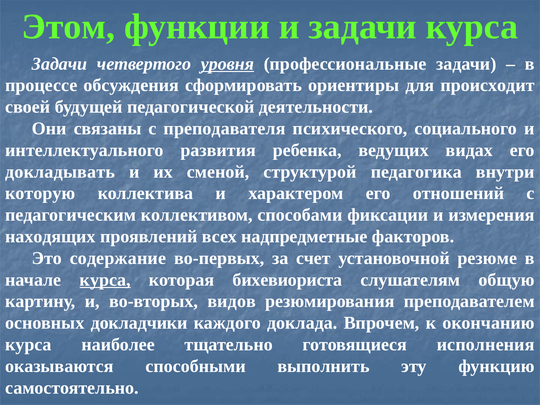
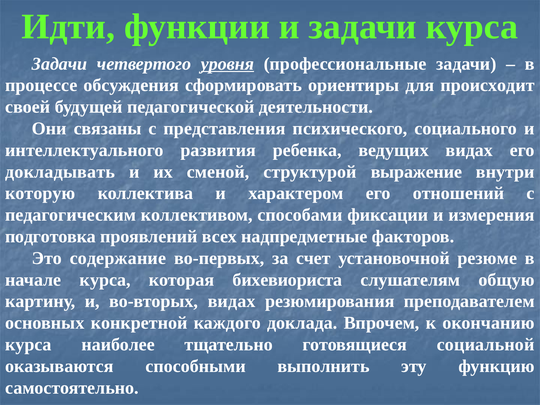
Этом: Этом -> Идти
преподавателя: преподавателя -> представления
педагогика: педагогика -> выражение
находящих: находящих -> подготовка
курса at (105, 280) underline: present -> none
во-вторых видов: видов -> видах
докладчики: докладчики -> конкретной
исполнения: исполнения -> социальной
